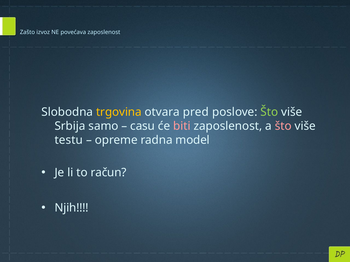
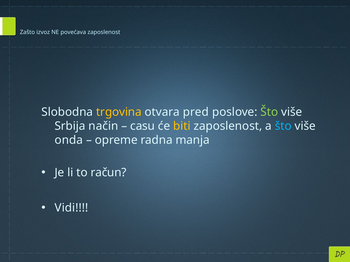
samo: samo -> način
biti colour: pink -> yellow
što at (283, 126) colour: pink -> light blue
testu: testu -> onda
model: model -> manja
Njih: Njih -> Vidi
